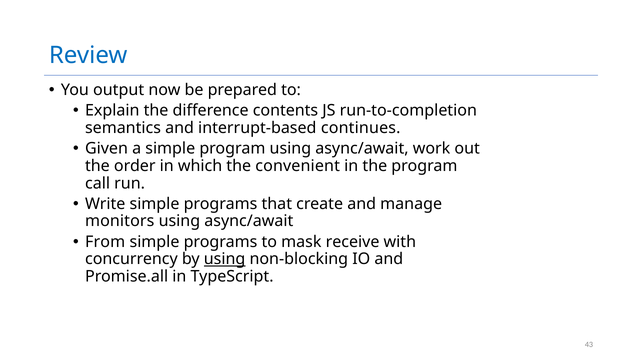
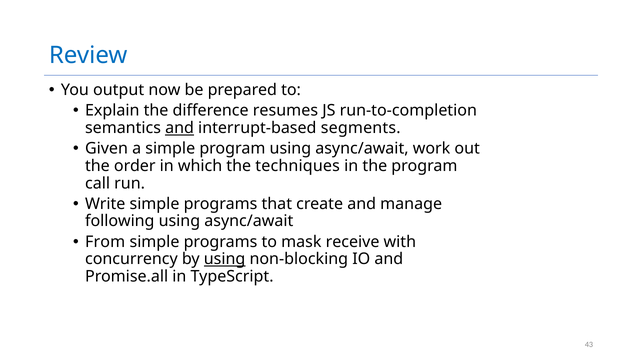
contents: contents -> resumes
and at (180, 128) underline: none -> present
continues: continues -> segments
convenient: convenient -> techniques
monitors: monitors -> following
